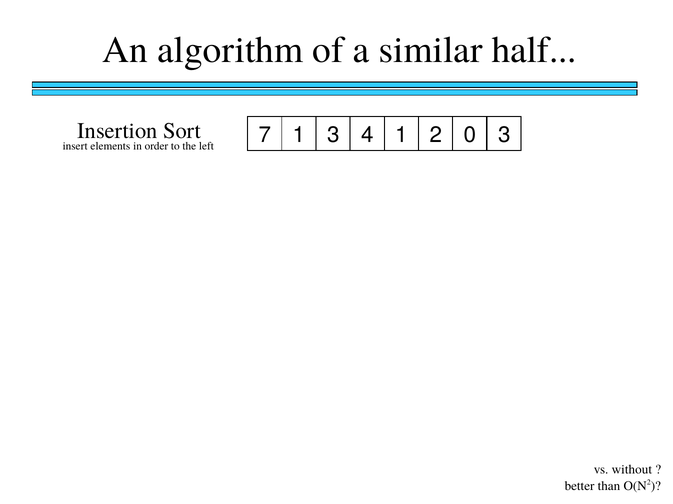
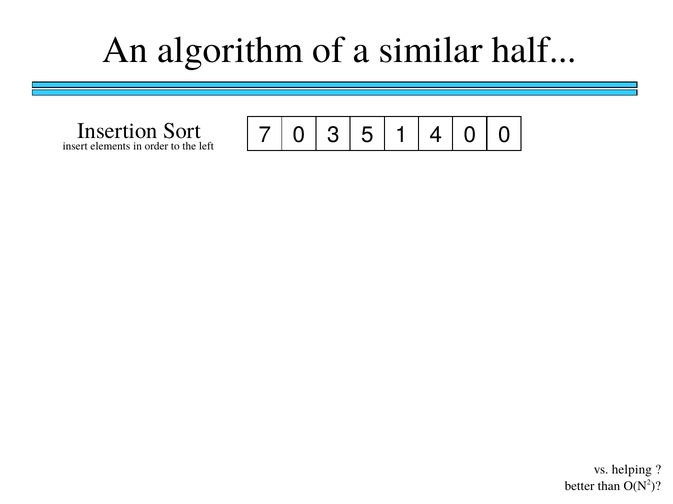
7 1: 1 -> 0
4: 4 -> 5
2: 2 -> 4
0 3: 3 -> 0
without: without -> helping
